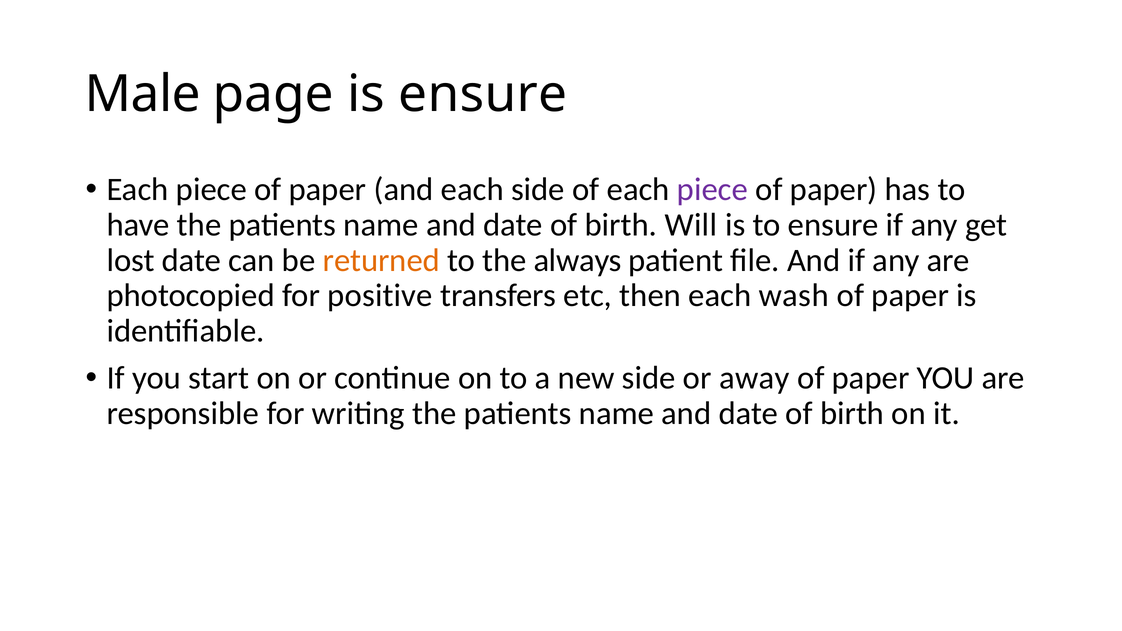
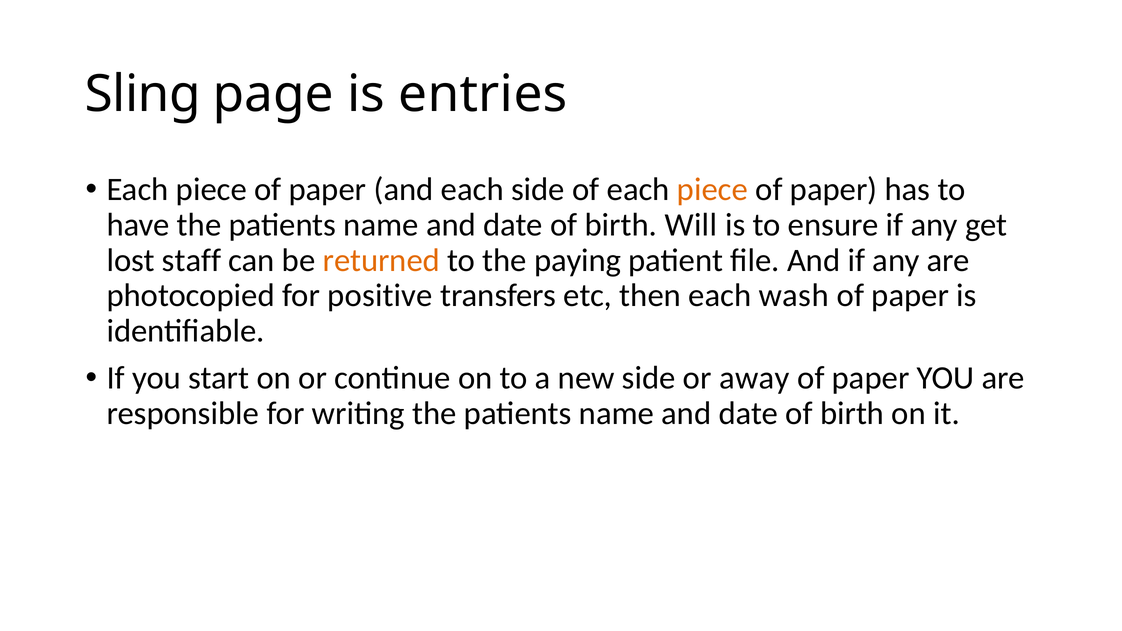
Male: Male -> Sling
is ensure: ensure -> entries
piece at (712, 190) colour: purple -> orange
lost date: date -> staff
always: always -> paying
